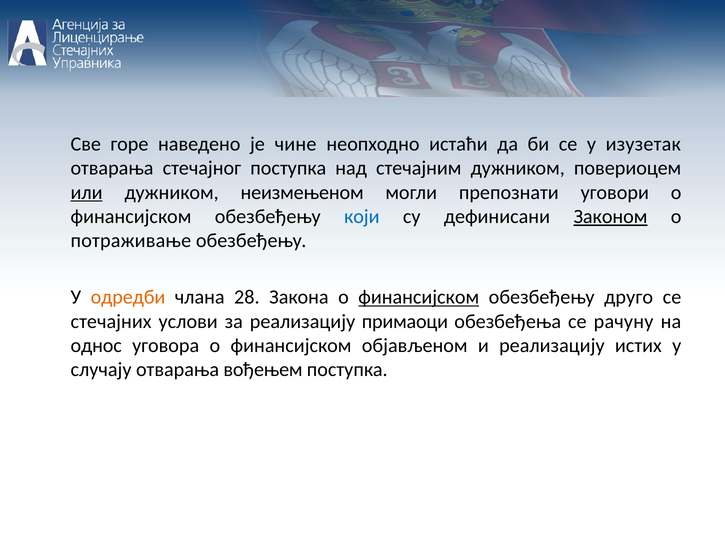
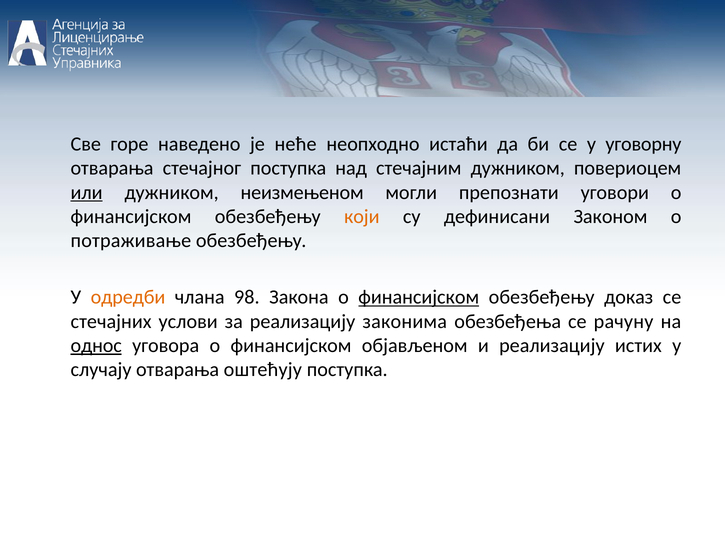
чине: чине -> неће
изузетак: изузетак -> уговорну
који colour: blue -> orange
Законом underline: present -> none
28: 28 -> 98
друго: друго -> доказ
примаоци: примаоци -> законима
однос underline: none -> present
вођењем: вођењем -> оштећују
